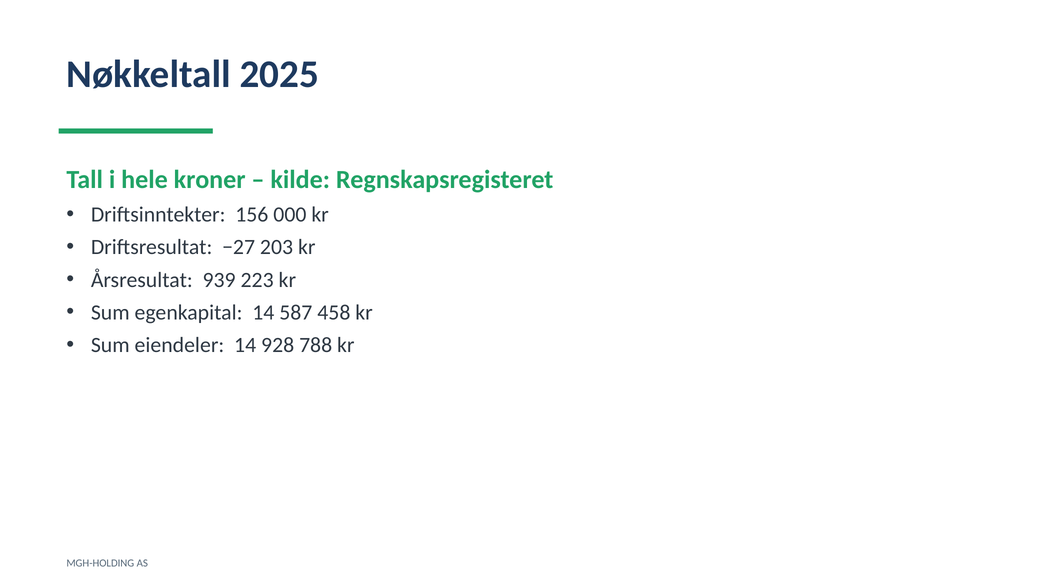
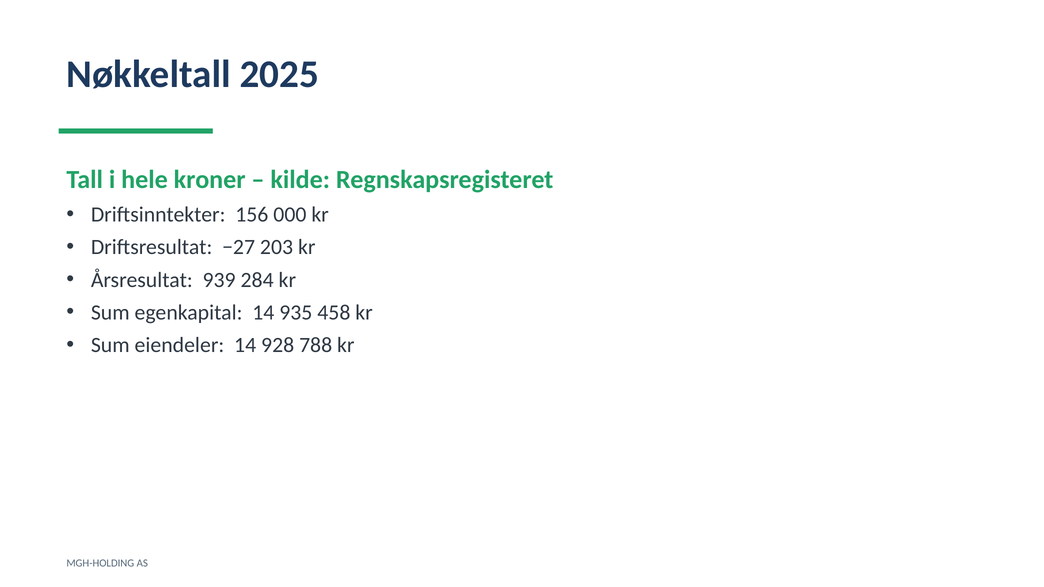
223: 223 -> 284
587: 587 -> 935
